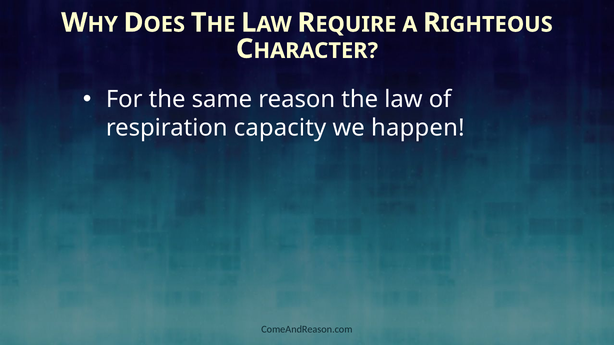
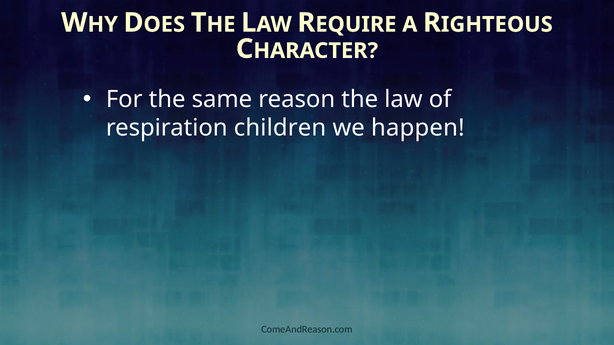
capacity: capacity -> children
